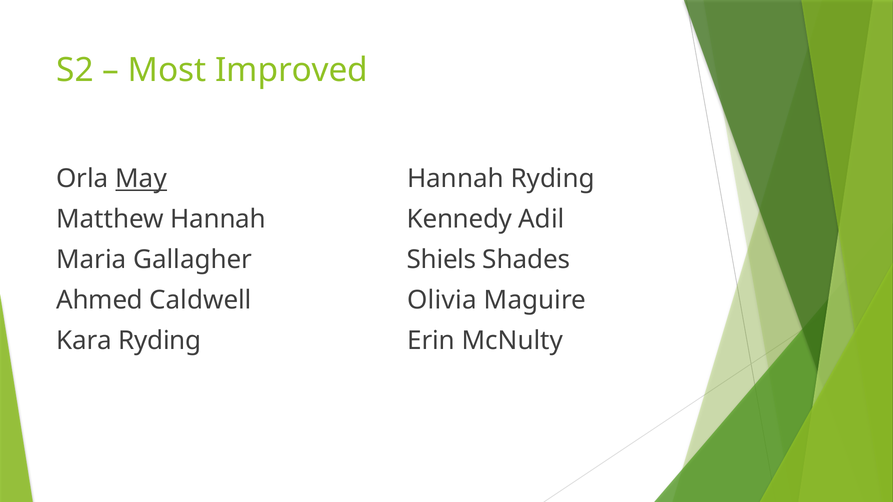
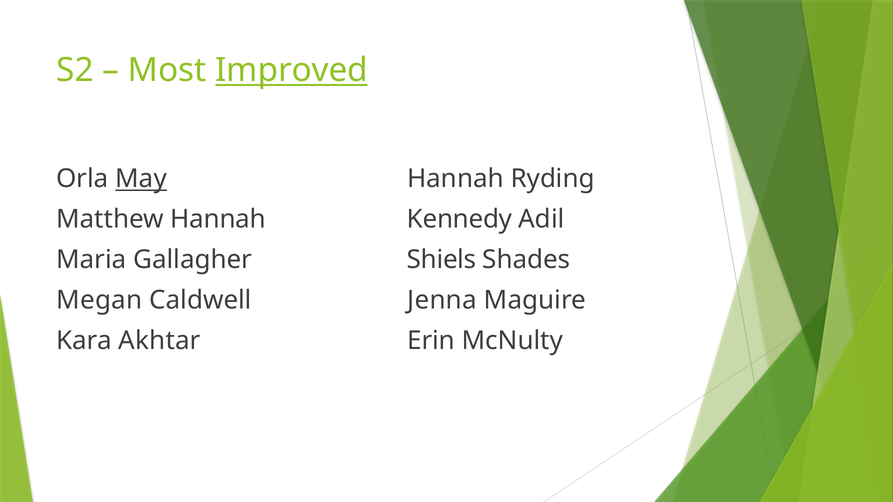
Improved underline: none -> present
Ahmed: Ahmed -> Megan
Olivia: Olivia -> Jenna
Kara Ryding: Ryding -> Akhtar
